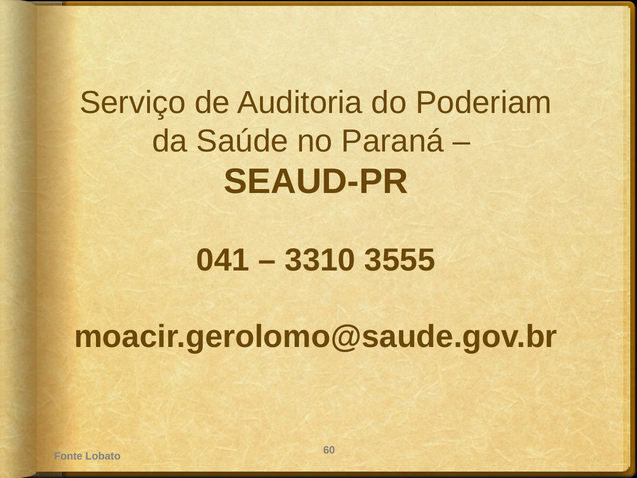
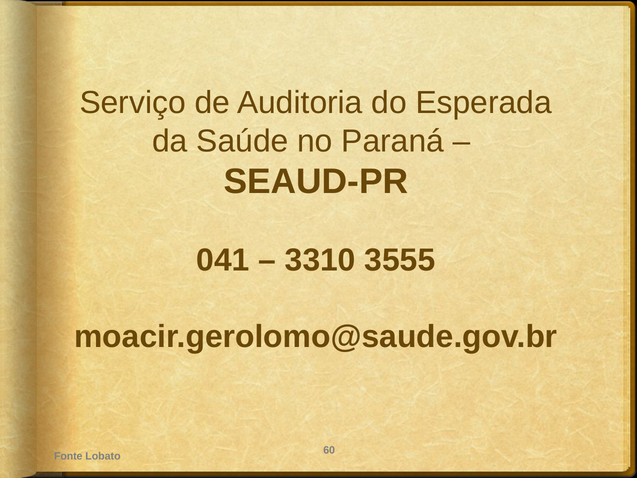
Poderiam: Poderiam -> Esperada
